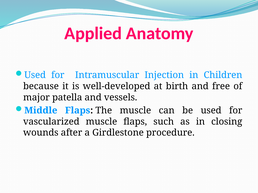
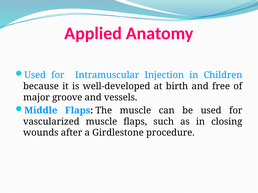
patella: patella -> groove
